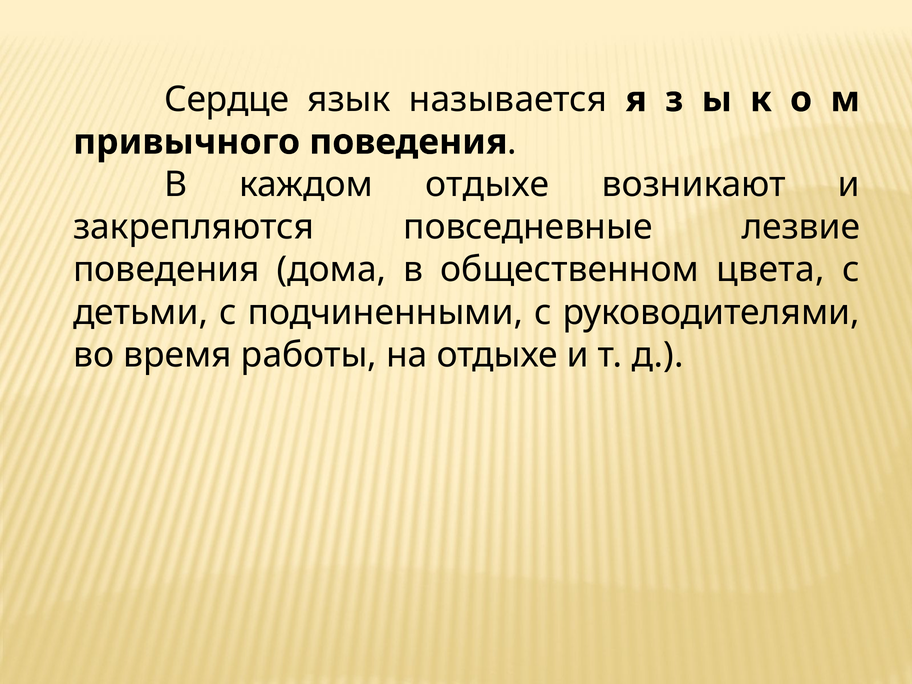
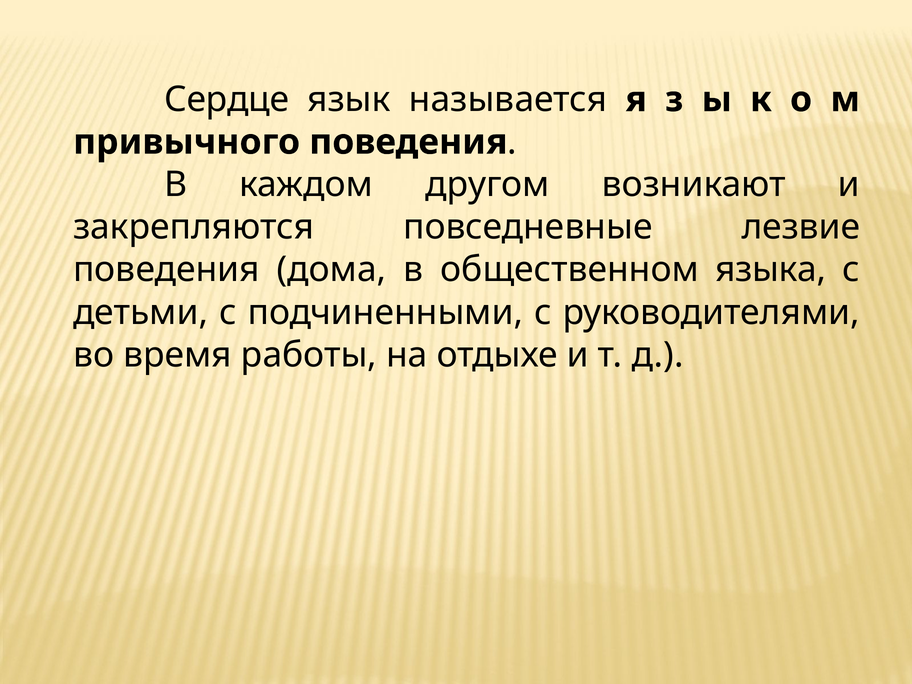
каждом отдыхе: отдыхе -> другом
цвета: цвета -> языка
